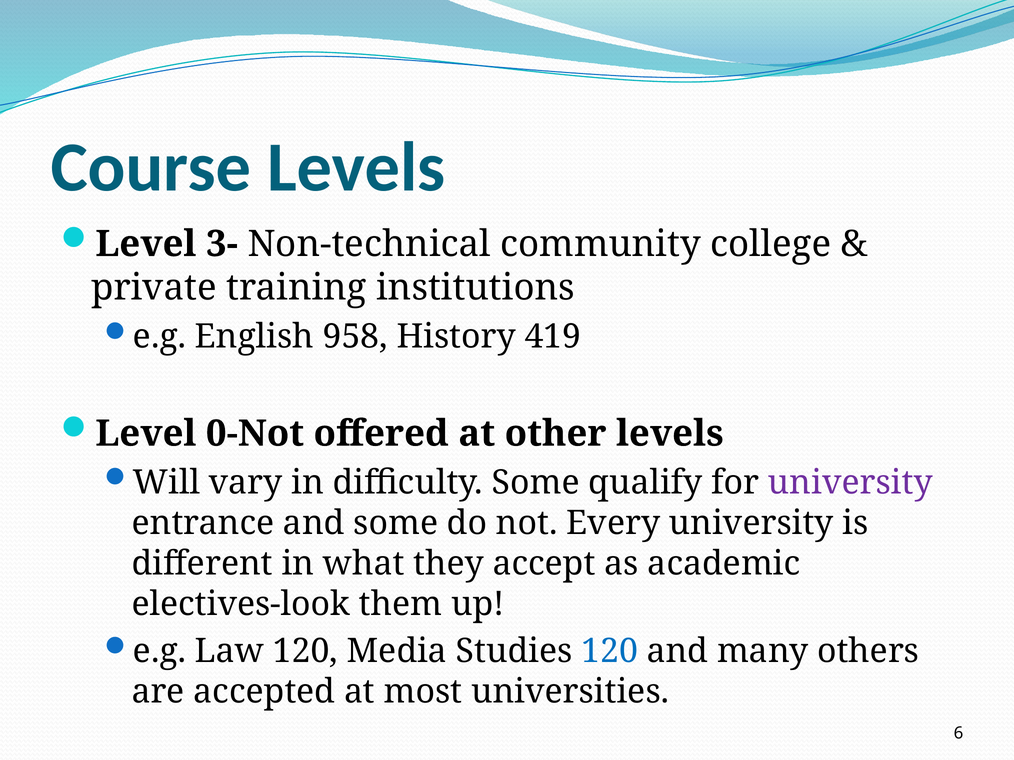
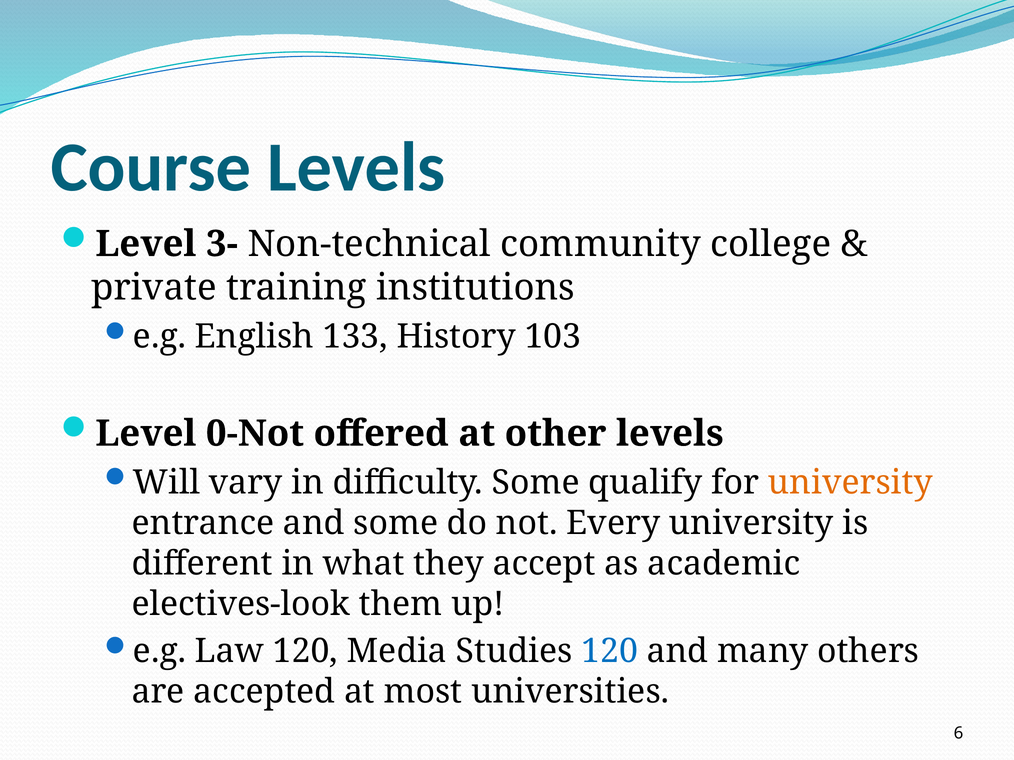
958: 958 -> 133
419: 419 -> 103
university at (850, 483) colour: purple -> orange
